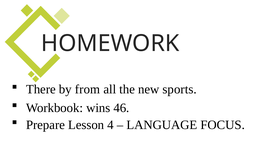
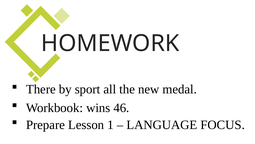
from: from -> sport
sports: sports -> medal
4: 4 -> 1
